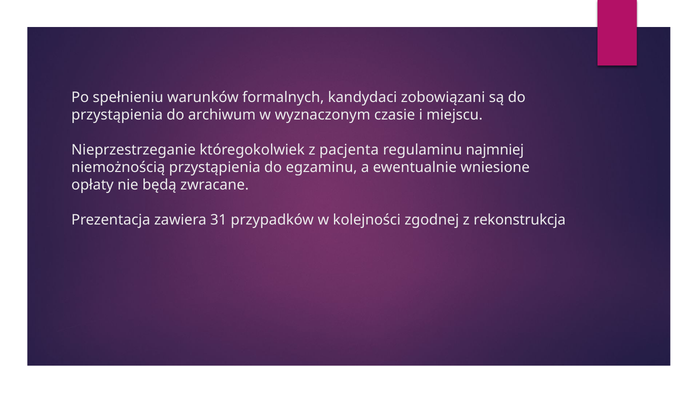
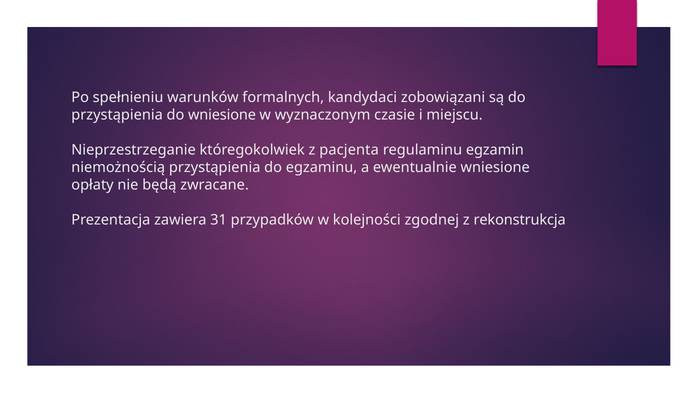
do archiwum: archiwum -> wniesione
najmniej: najmniej -> egzamin
